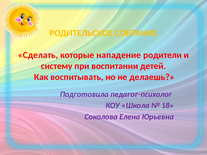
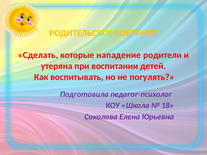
систему: систему -> утеряна
делаешь: делаешь -> погулять
